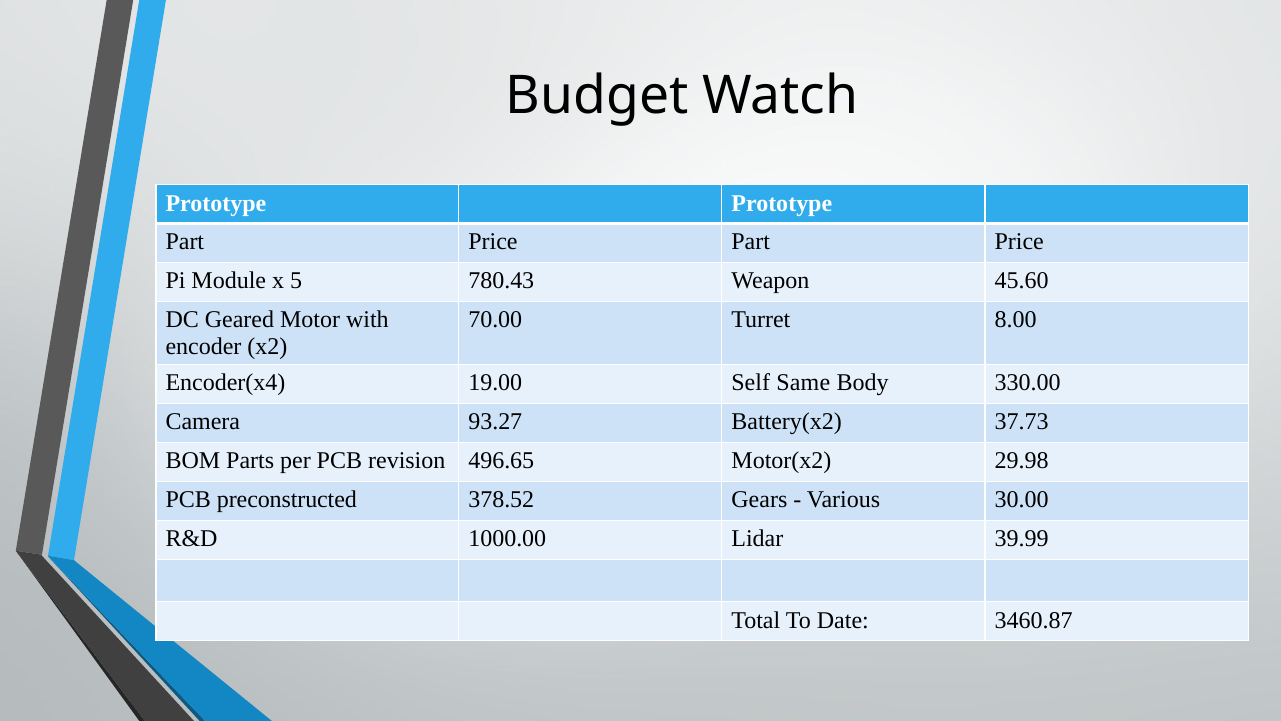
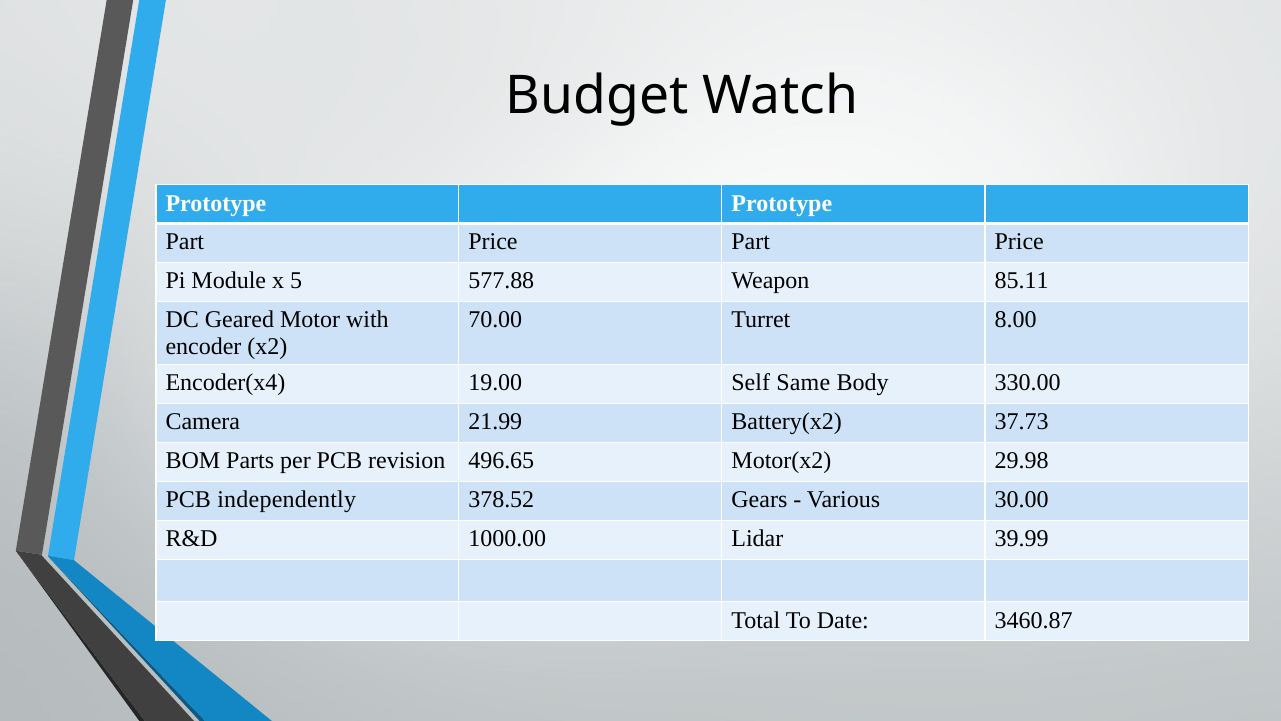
780.43: 780.43 -> 577.88
45.60: 45.60 -> 85.11
93.27: 93.27 -> 21.99
preconstructed: preconstructed -> independently
